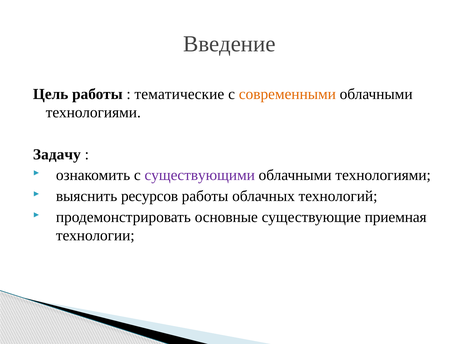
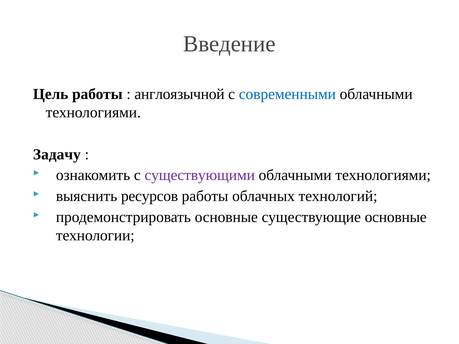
тематические: тематические -> англоязычной
современными colour: orange -> blue
существующие приемная: приемная -> основные
